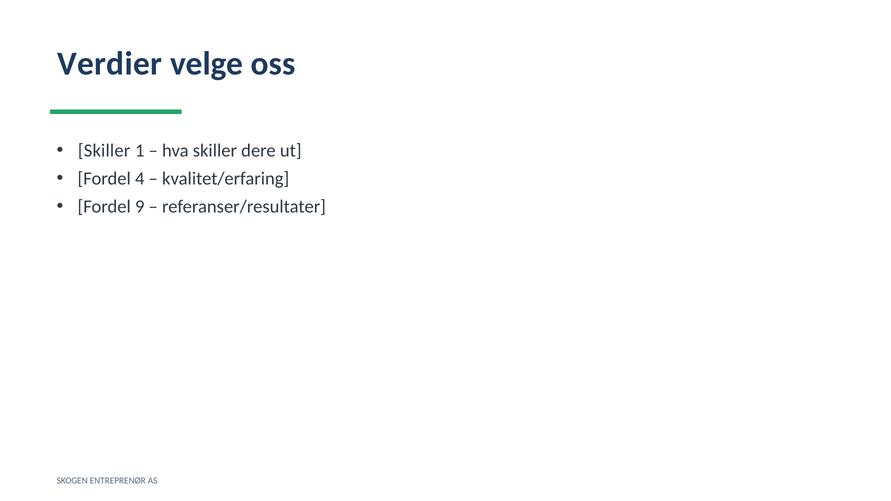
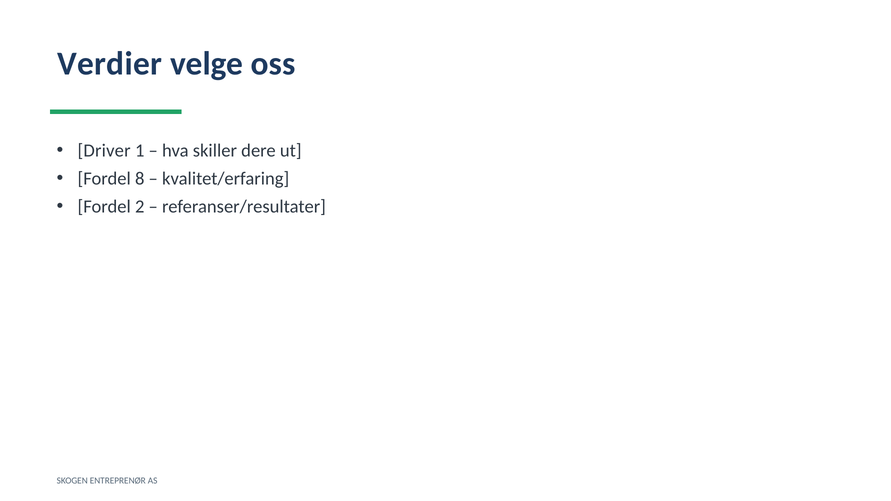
Skiller at (104, 151): Skiller -> Driver
4: 4 -> 8
9: 9 -> 2
